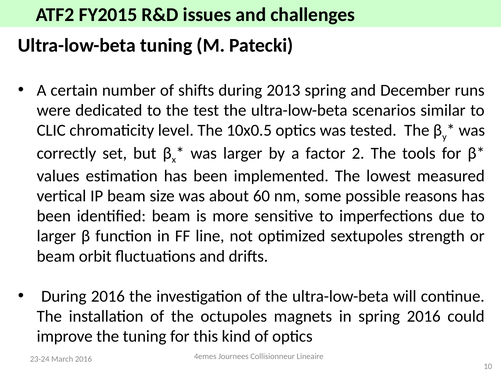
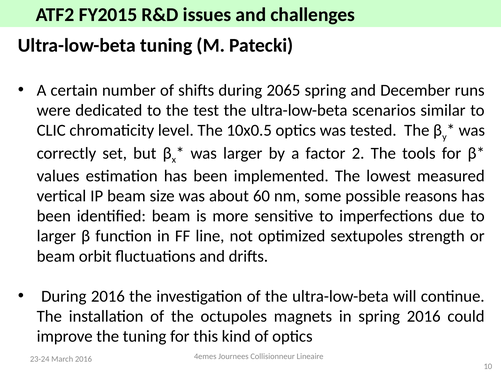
2013: 2013 -> 2065
